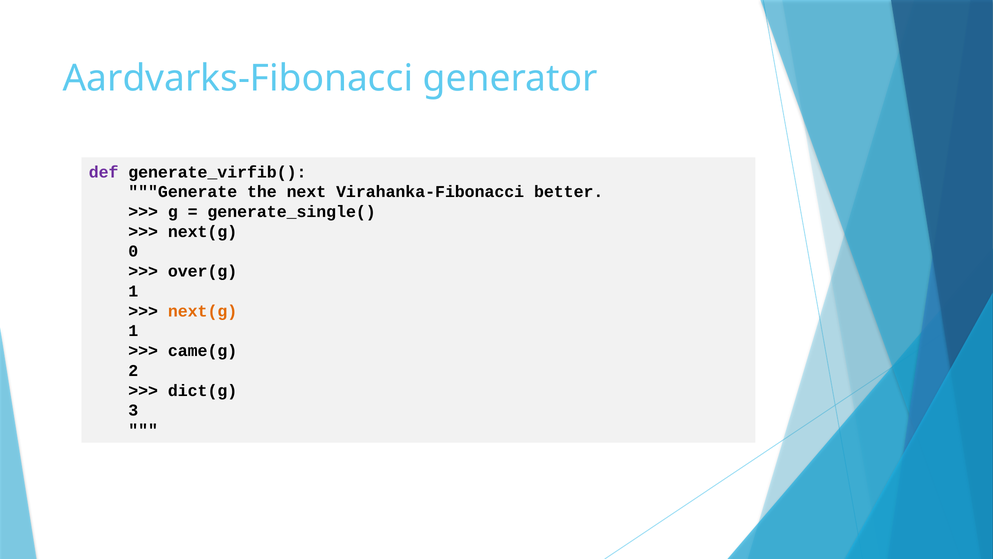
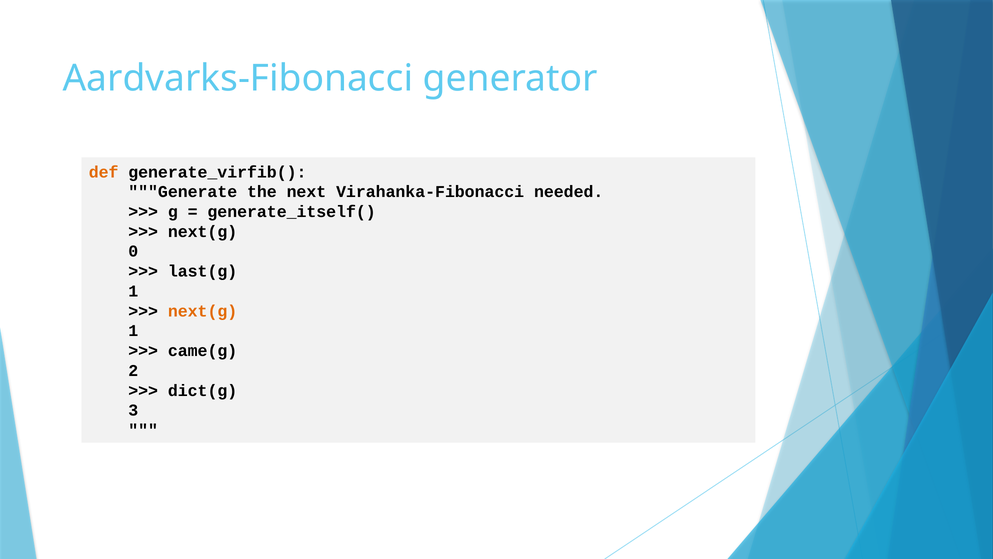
def colour: purple -> orange
better: better -> needed
generate_single(: generate_single( -> generate_itself(
over(g: over(g -> last(g
